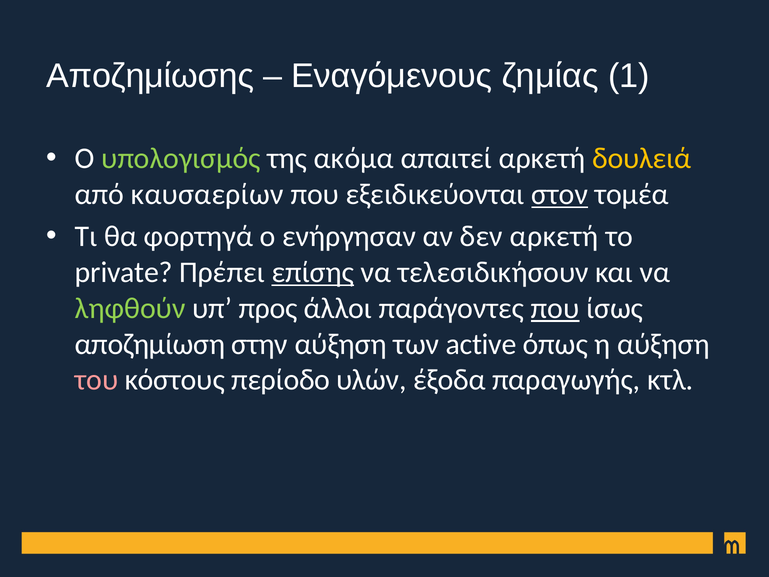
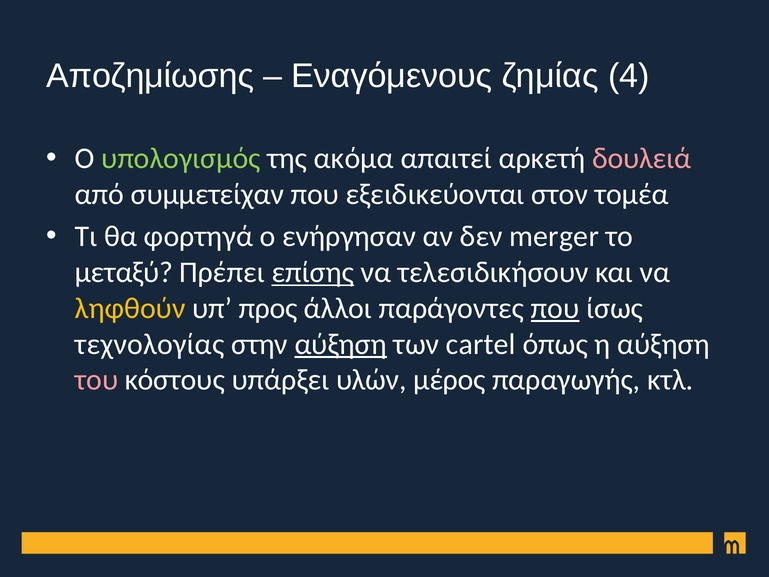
1: 1 -> 4
δουλειά colour: yellow -> pink
καυσαερίων: καυσαερίων -> συμμετείχαν
στον underline: present -> none
δεν αρκετή: αρκετή -> merger
private: private -> μεταξύ
ληφθούν colour: light green -> yellow
αποζημίωση: αποζημίωση -> τεχνολογίας
αύξηση at (341, 344) underline: none -> present
active: active -> cartel
περίοδο: περίοδο -> υπάρξει
έξοδα: έξοδα -> μέρος
